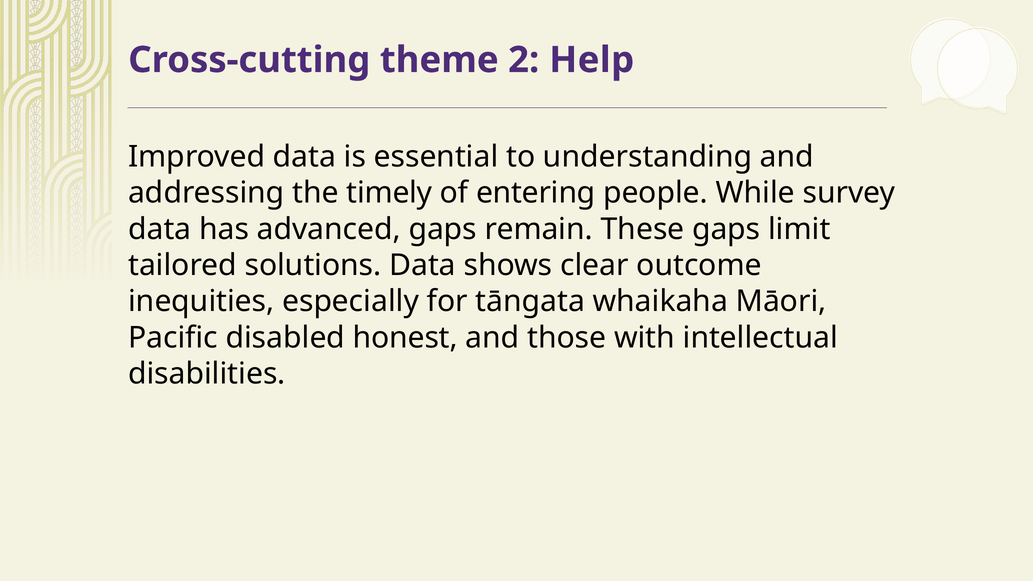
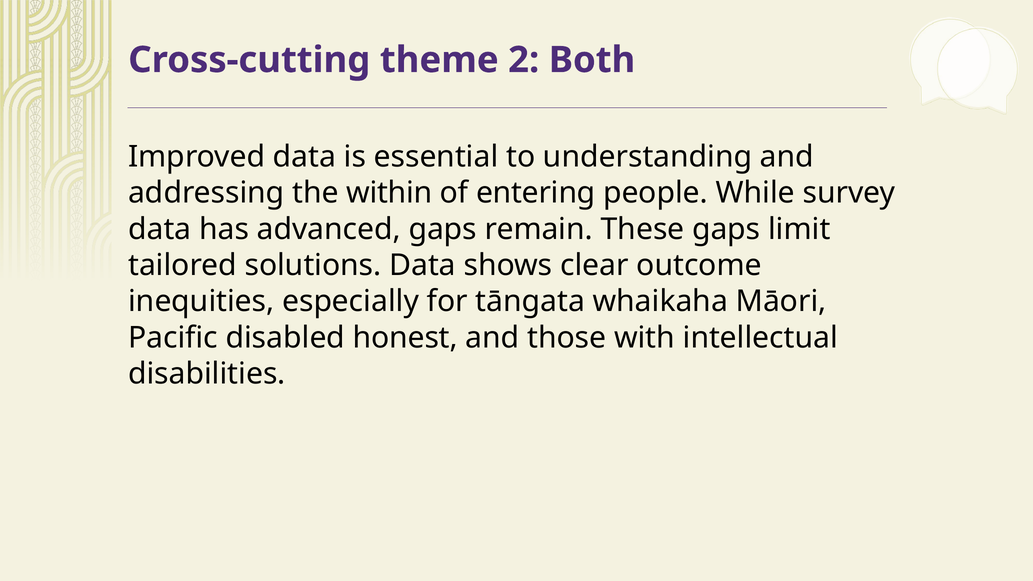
Help: Help -> Both
timely: timely -> within
